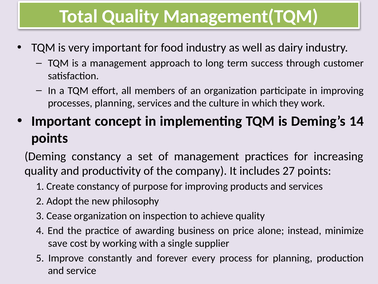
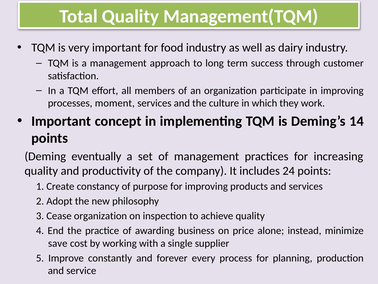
processes planning: planning -> moment
Deming constancy: constancy -> eventually
27: 27 -> 24
